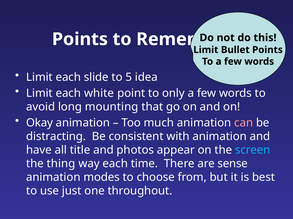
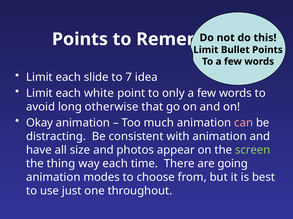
5: 5 -> 7
mounting: mounting -> otherwise
title: title -> size
screen colour: light blue -> light green
sense: sense -> going
